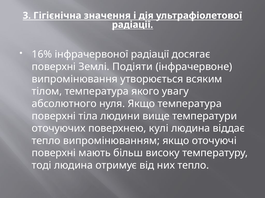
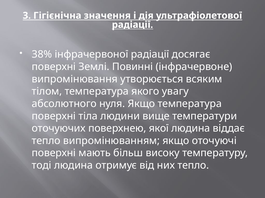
16%: 16% -> 38%
Подіяти: Подіяти -> Повинні
кулі: кулі -> якої
